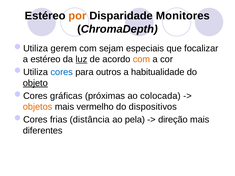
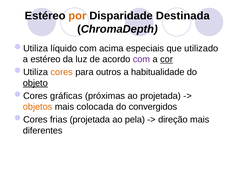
Monitores: Monitores -> Destinada
gerem: gerem -> líquido
sejam: sejam -> acima
focalizar: focalizar -> utilizado
luz underline: present -> none
com at (141, 59) colour: orange -> purple
cor underline: none -> present
cores colour: blue -> orange
ao colocada: colocada -> projetada
vermelho: vermelho -> colocada
dispositivos: dispositivos -> convergidos
frias distância: distância -> projetada
